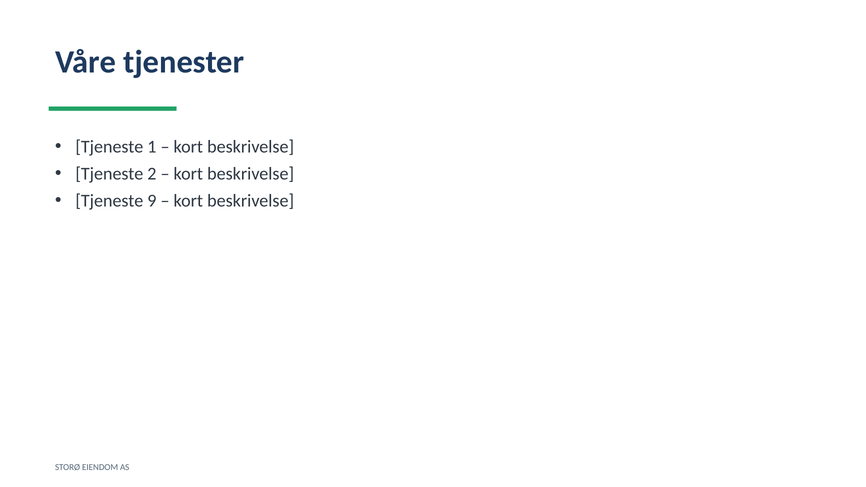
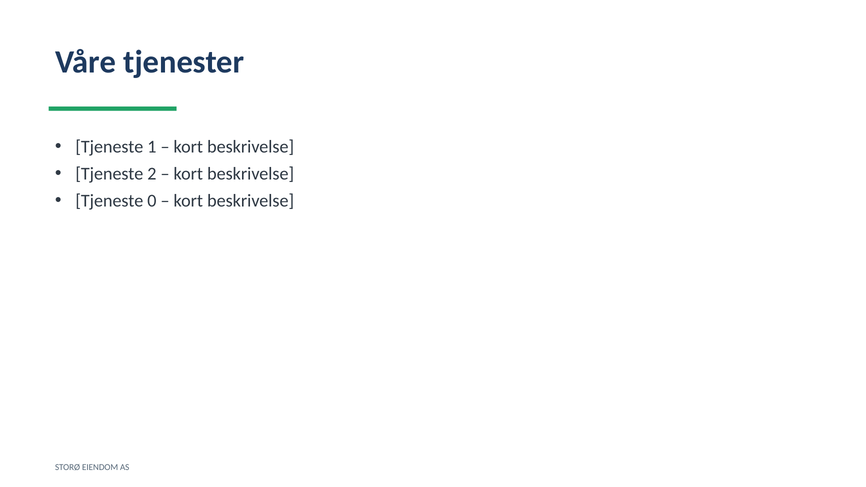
9: 9 -> 0
